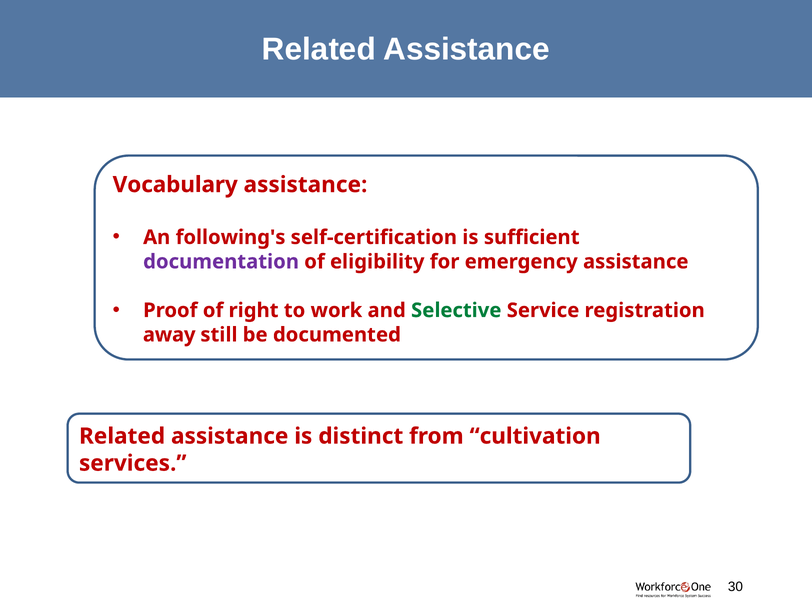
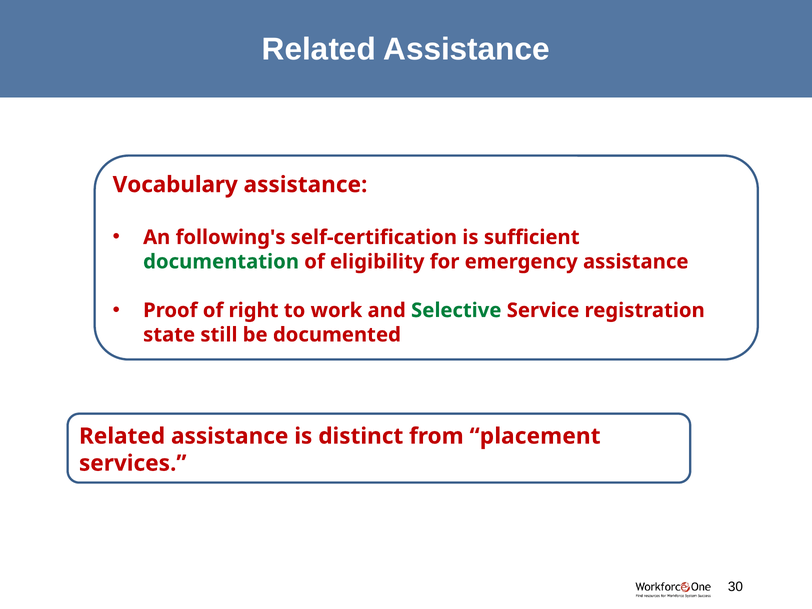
documentation colour: purple -> green
away: away -> state
cultivation: cultivation -> placement
